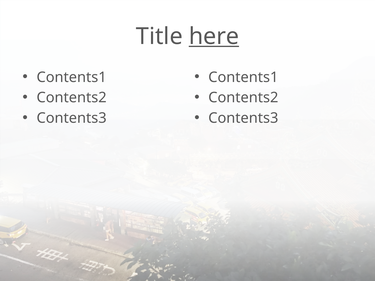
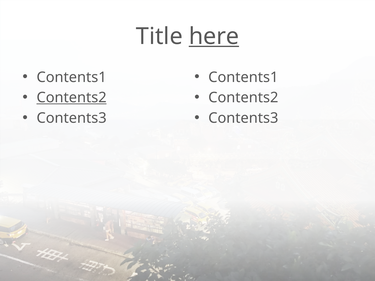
Contents2 at (72, 98) underline: none -> present
